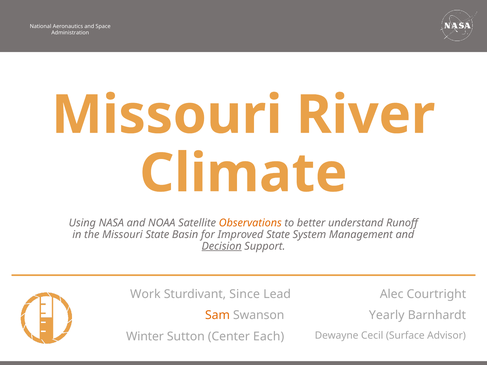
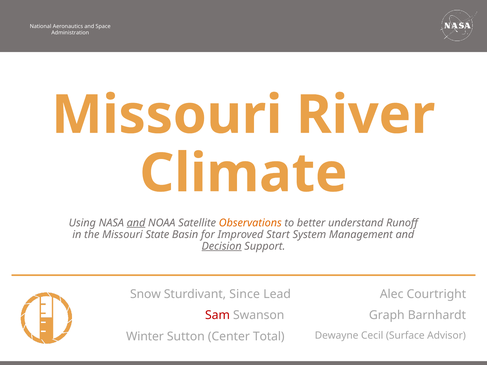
and at (136, 223) underline: none -> present
Improved State: State -> Start
Work: Work -> Snow
Sam colour: orange -> red
Yearly: Yearly -> Graph
Each: Each -> Total
